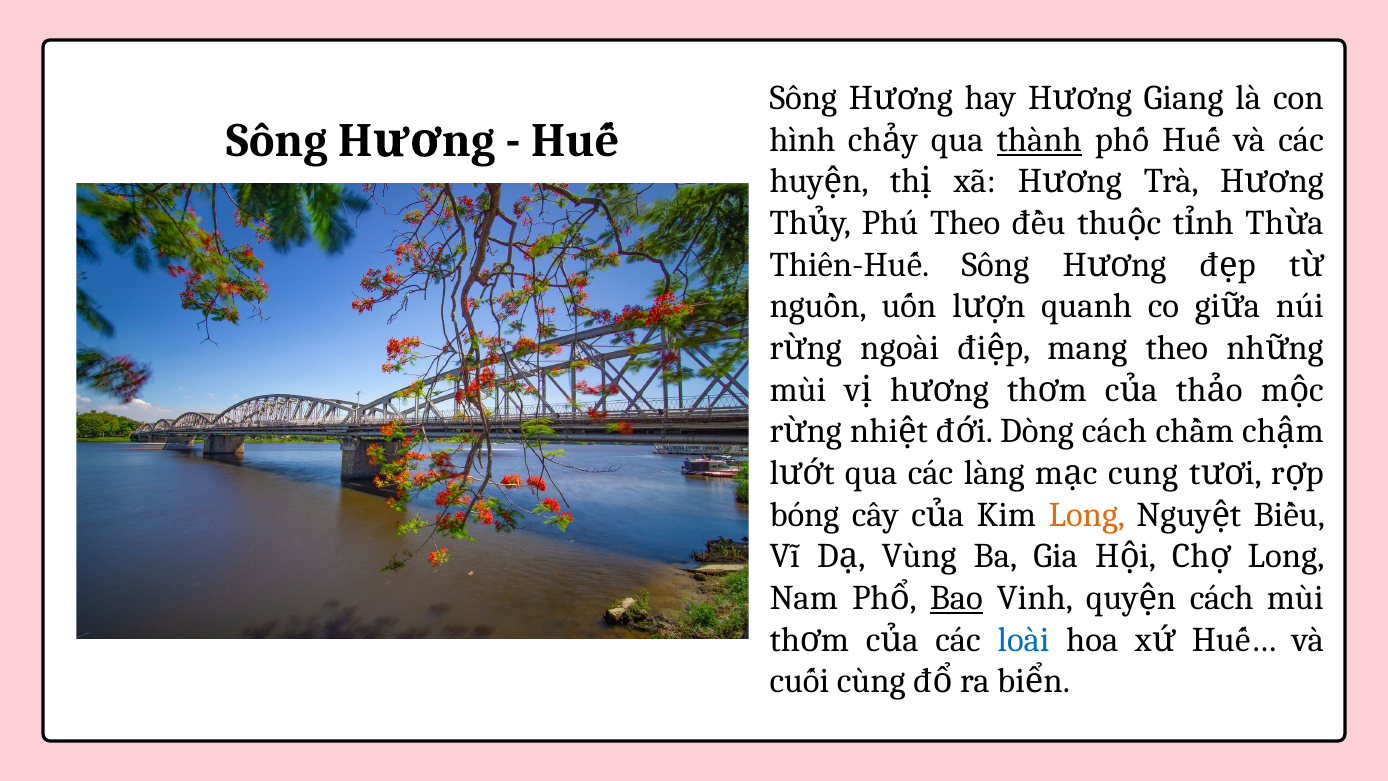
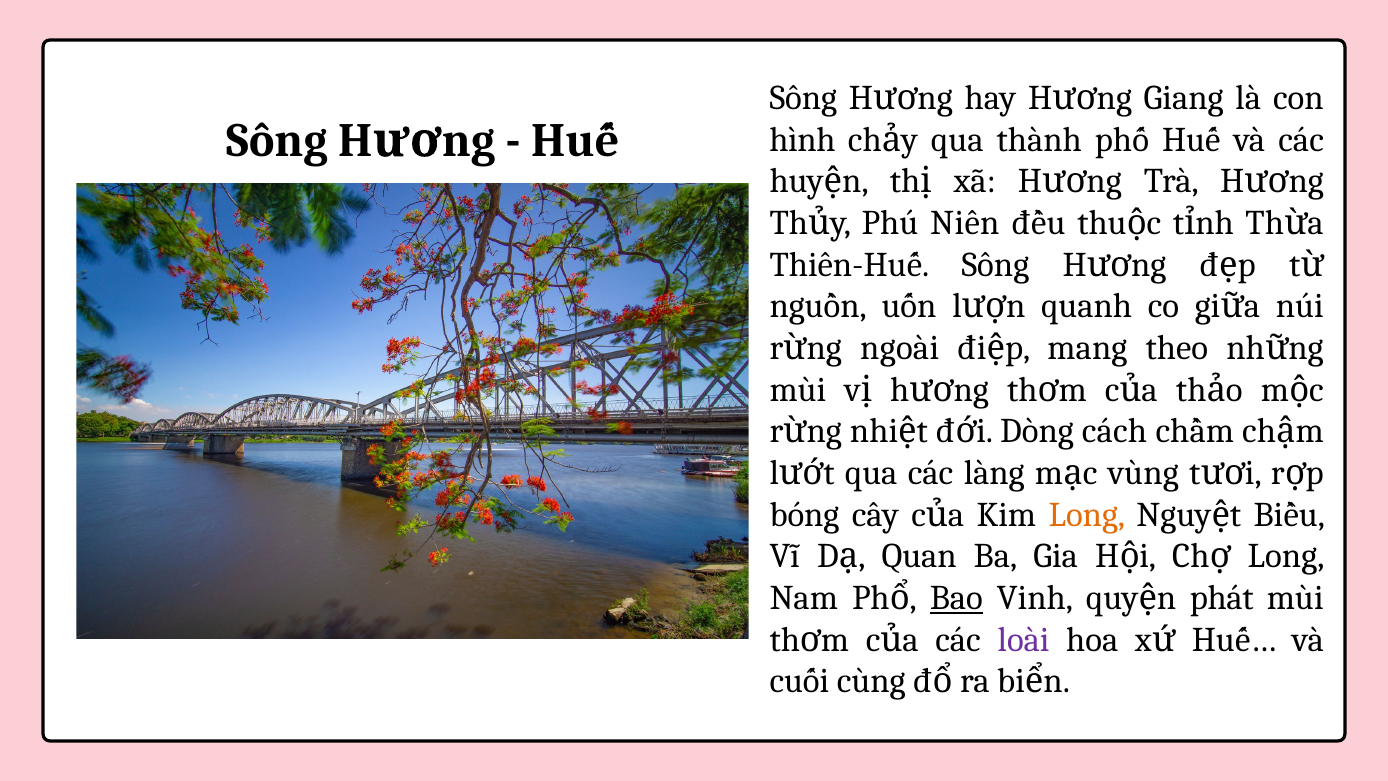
thành underline: present -> none
Phú Theo: Theo -> Niên
cung: cung -> vùng
Vùng: Vùng -> Quan
cách at (1222, 598): cách -> phát
loài colour: blue -> purple
